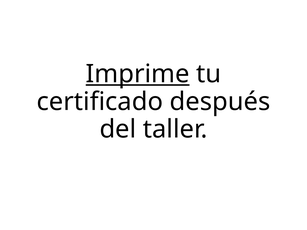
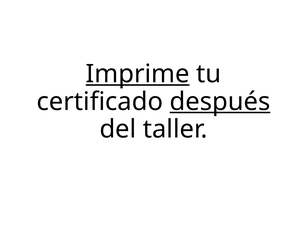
después underline: none -> present
